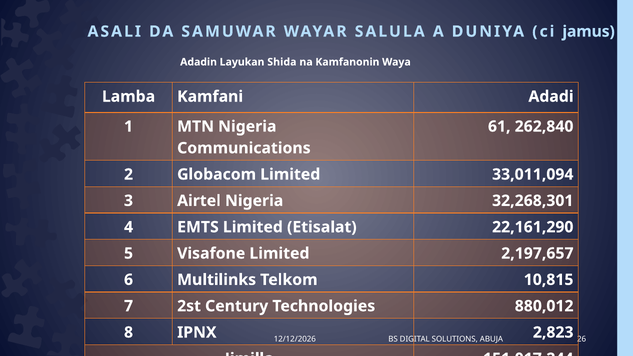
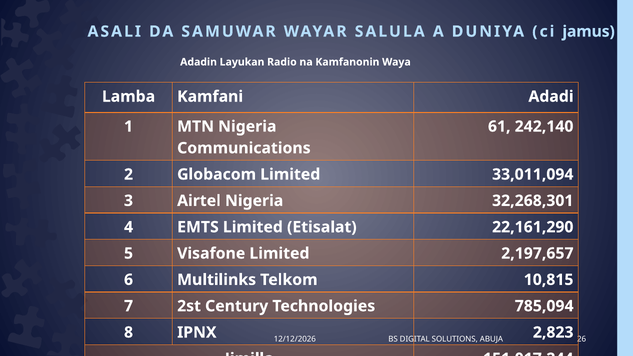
Shida: Shida -> Radio
262,840: 262,840 -> 242,140
880,012: 880,012 -> 785,094
